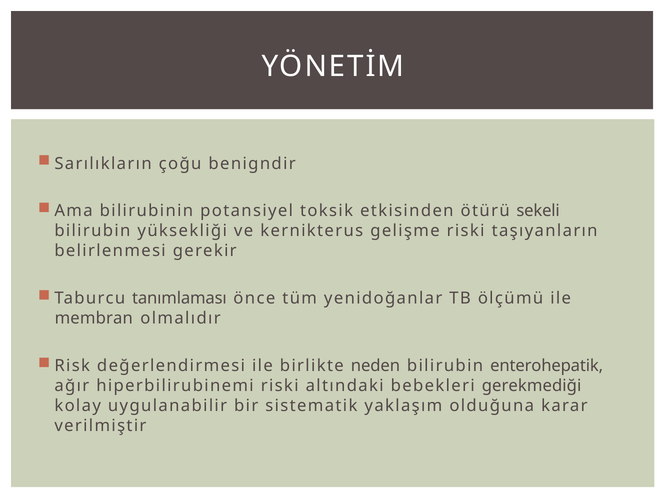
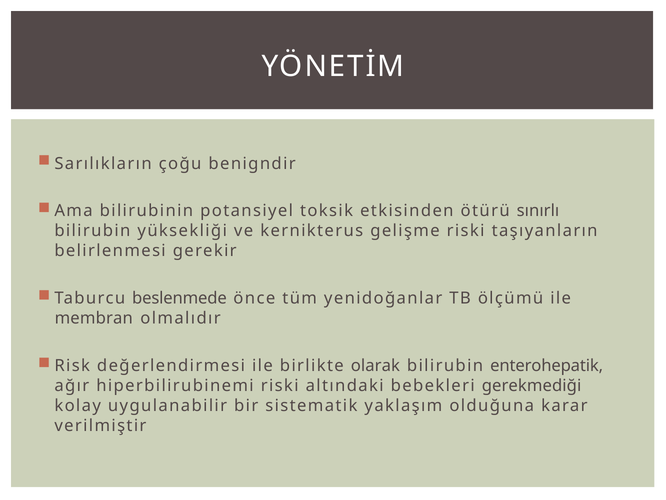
sekeli: sekeli -> sınırlı
tanımlaması: tanımlaması -> beslenmede
neden: neden -> olarak
